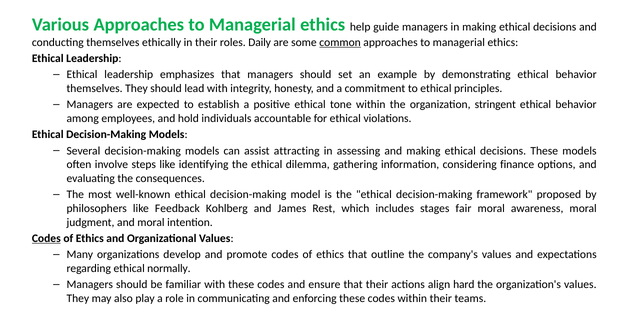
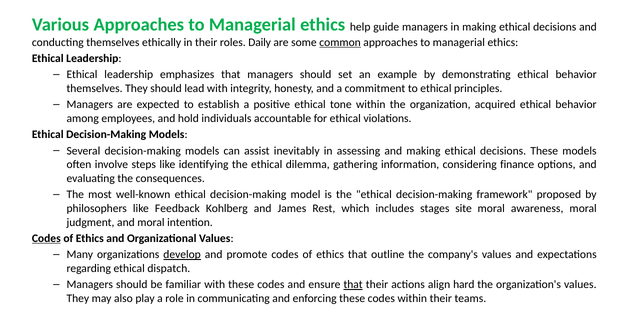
stringent: stringent -> acquired
attracting: attracting -> inevitably
fair: fair -> site
develop underline: none -> present
normally: normally -> dispatch
that at (353, 284) underline: none -> present
